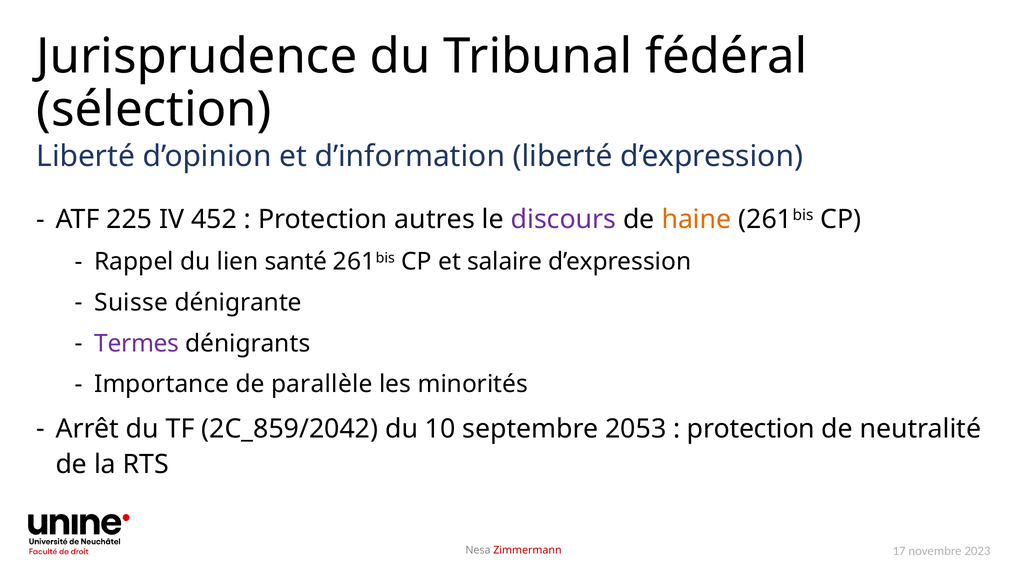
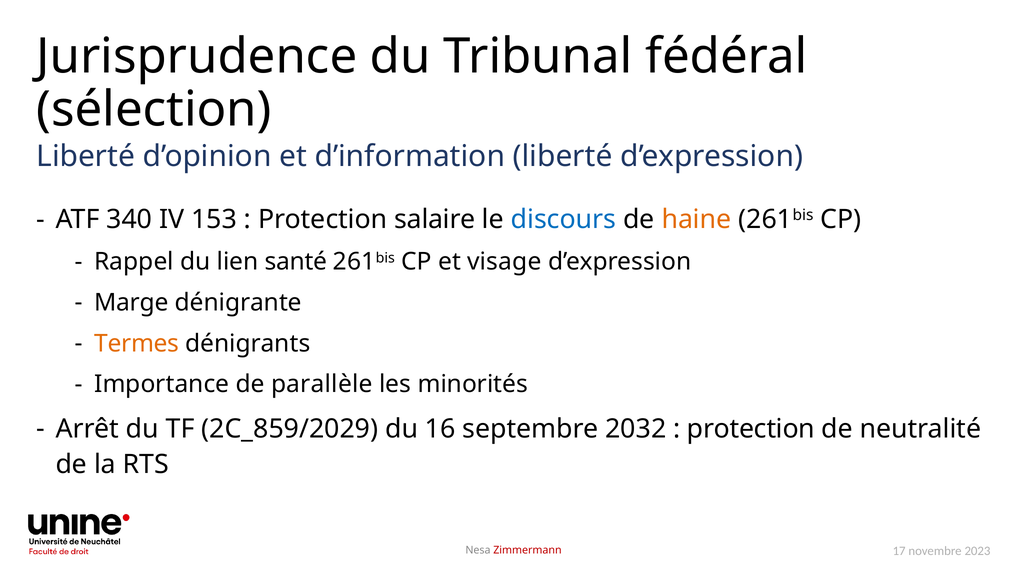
225: 225 -> 340
452: 452 -> 153
autres: autres -> salaire
discours colour: purple -> blue
salaire: salaire -> visage
Suisse: Suisse -> Marge
Termes colour: purple -> orange
2C_859/2042: 2C_859/2042 -> 2C_859/2029
10: 10 -> 16
2053: 2053 -> 2032
